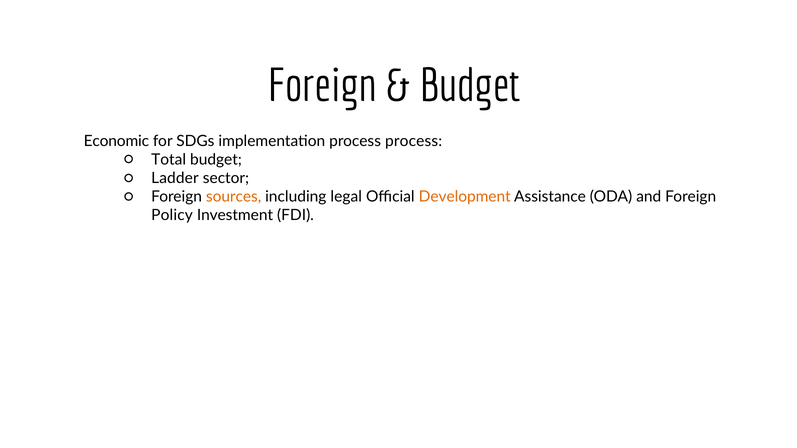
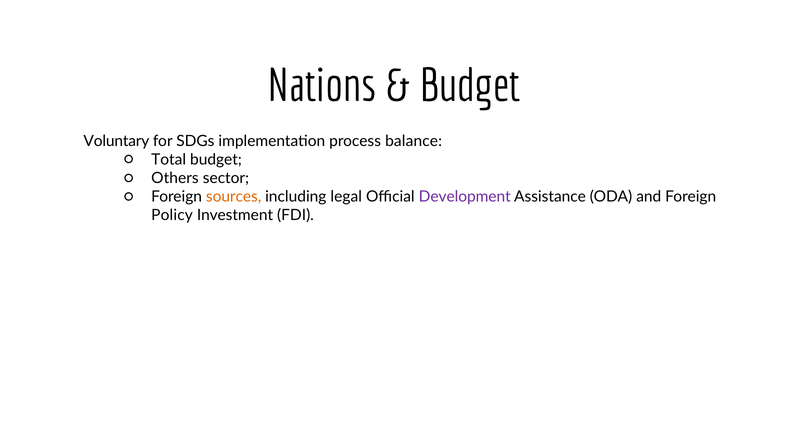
Foreign at (322, 86): Foreign -> Nations
Economic: Economic -> Voluntary
process process: process -> balance
Ladder: Ladder -> Others
Development colour: orange -> purple
